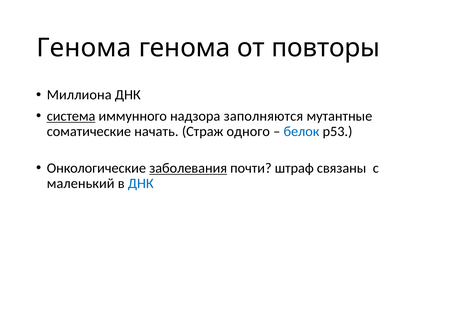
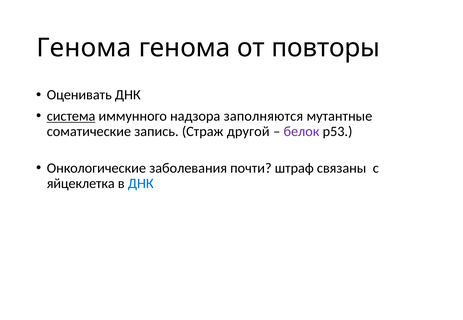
Миллиона: Миллиона -> Оценивать
начать: начать -> запись
одного: одного -> другой
белок colour: blue -> purple
заболевания underline: present -> none
маленький: маленький -> яйцеклетка
